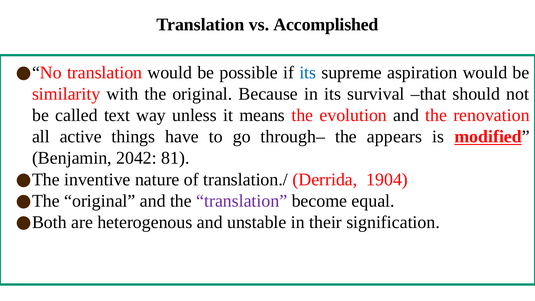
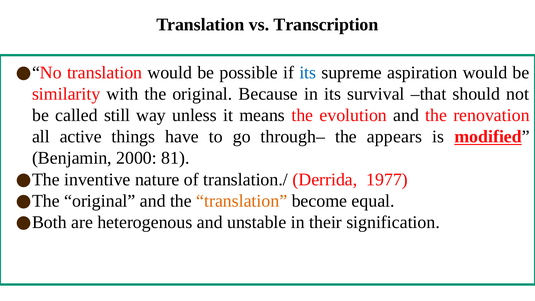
Accomplished: Accomplished -> Transcription
text: text -> still
2042: 2042 -> 2000
1904: 1904 -> 1977
translation at (242, 201) colour: purple -> orange
